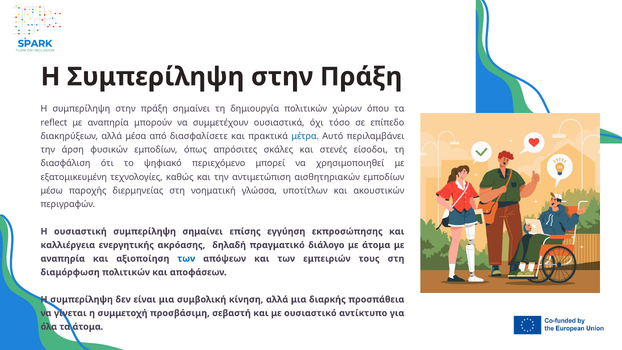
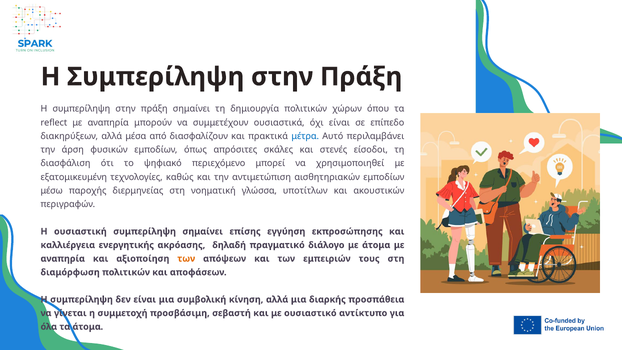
όχι τόσο: τόσο -> είναι
διασφαλίσετε: διασφαλίσετε -> διασφαλίζουν
των at (186, 259) colour: blue -> orange
